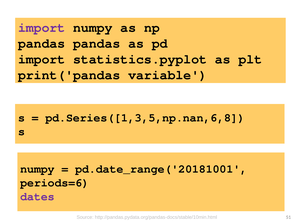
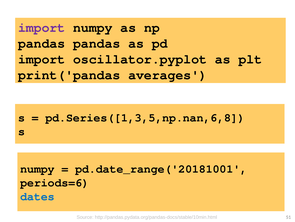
statistics.pyplot: statistics.pyplot -> oscillator.pyplot
variable: variable -> averages
dates colour: purple -> blue
